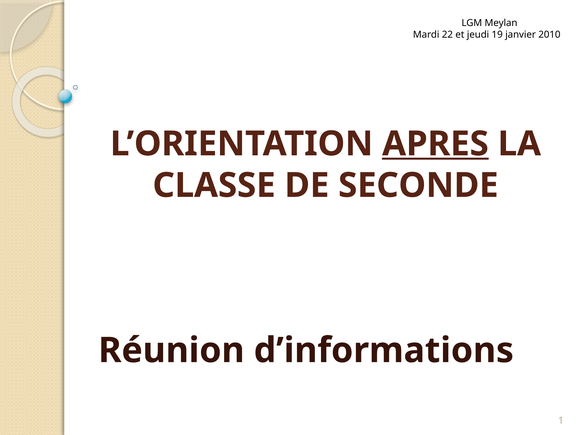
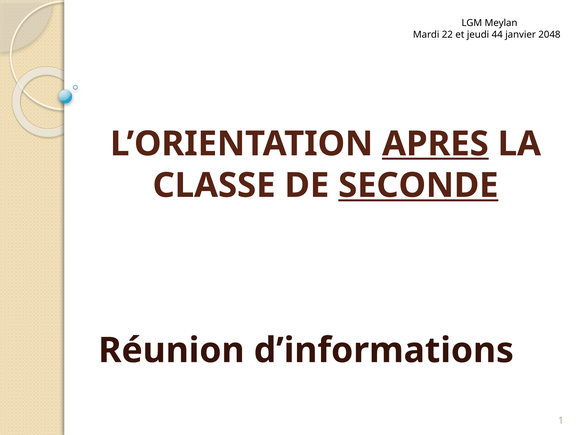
19: 19 -> 44
2010: 2010 -> 2048
SECONDE underline: none -> present
